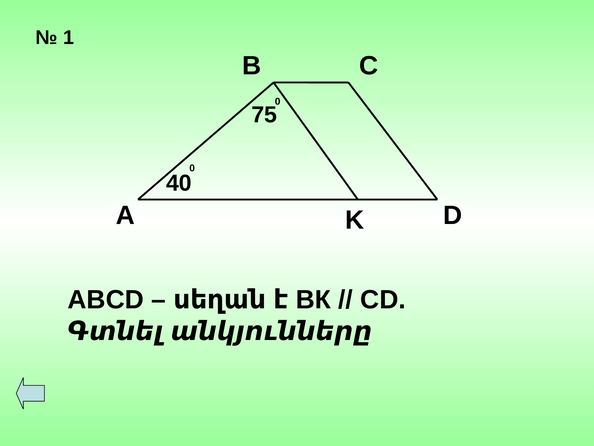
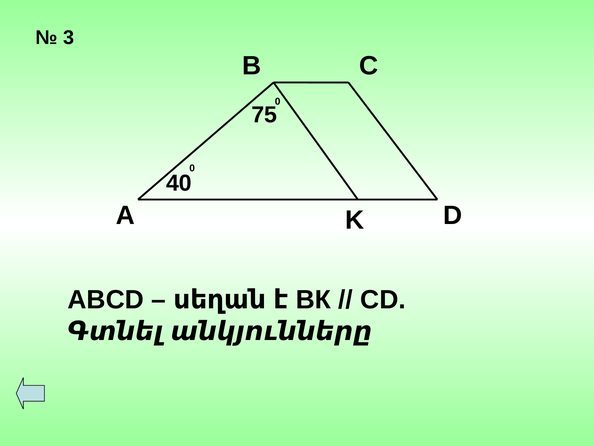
1: 1 -> 3
